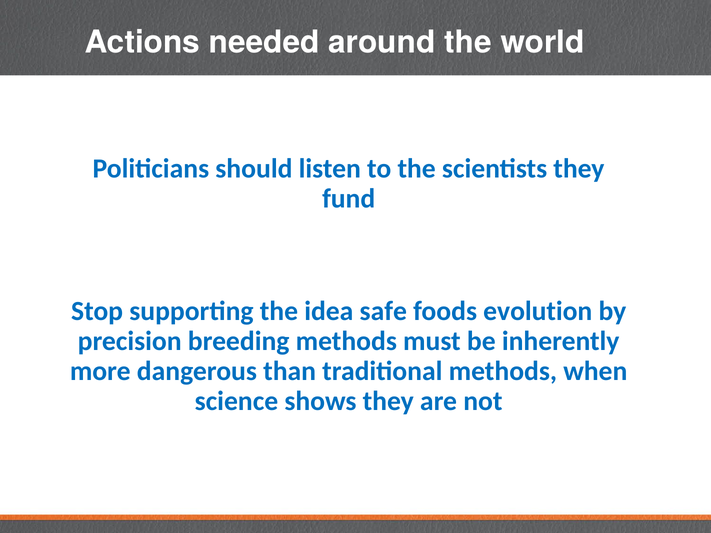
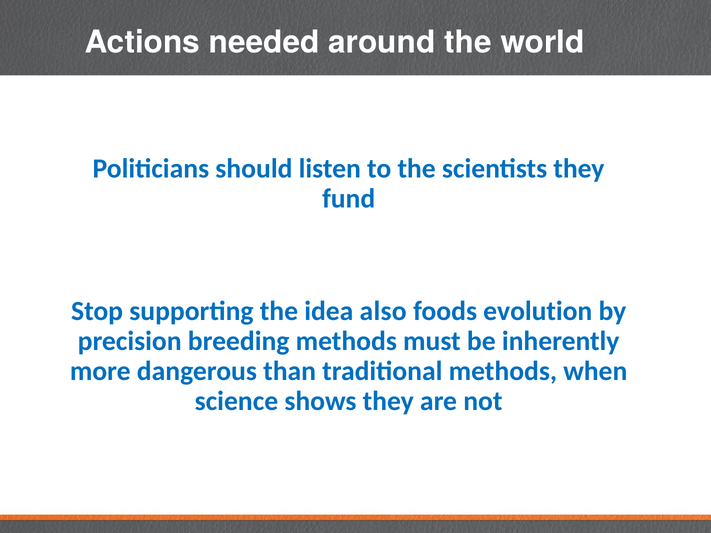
safe: safe -> also
